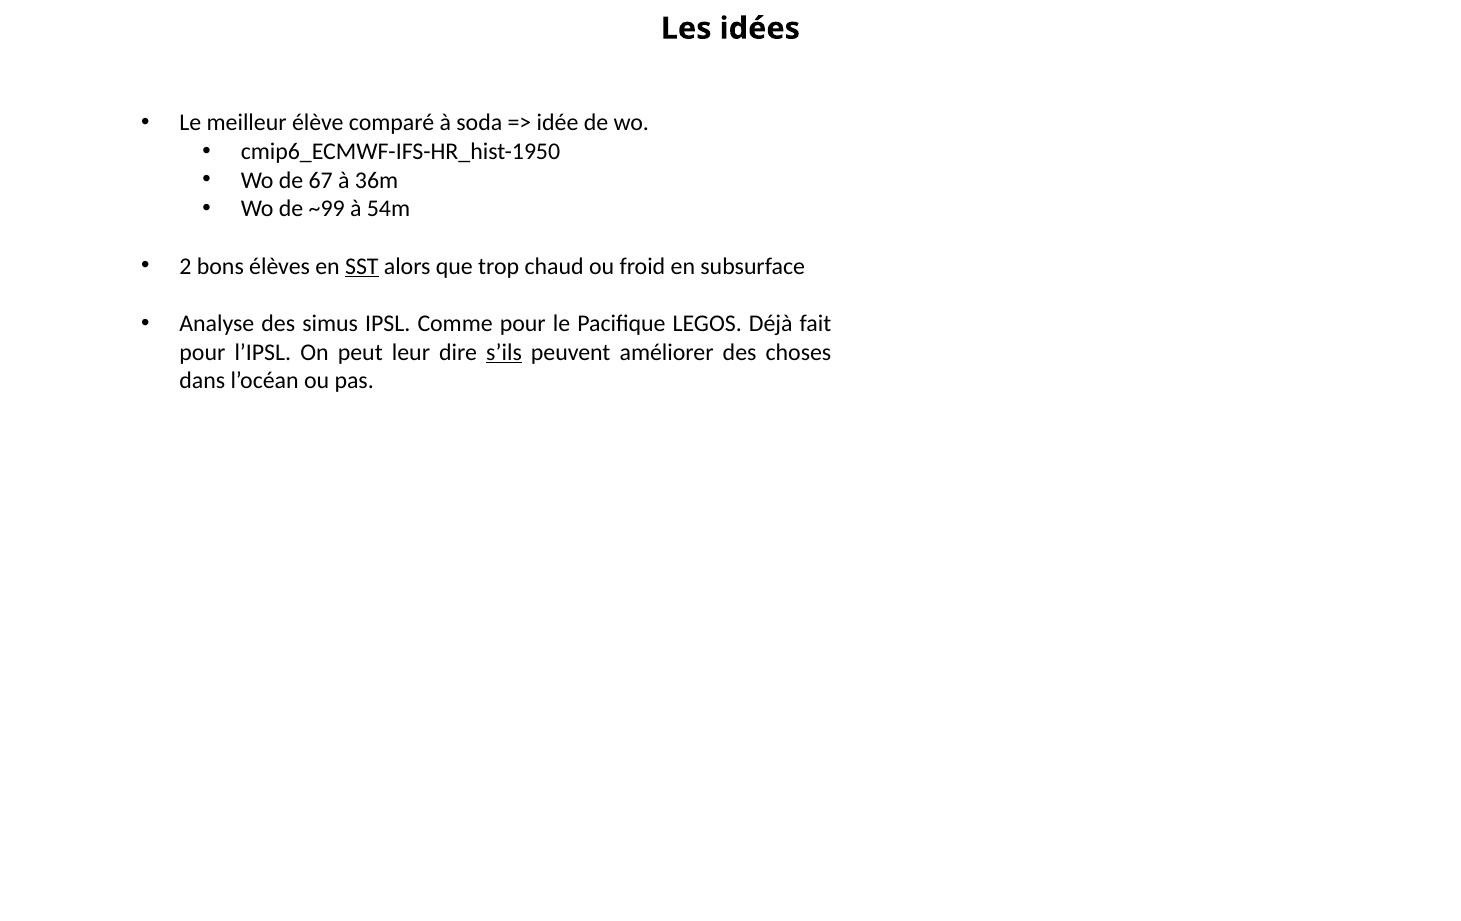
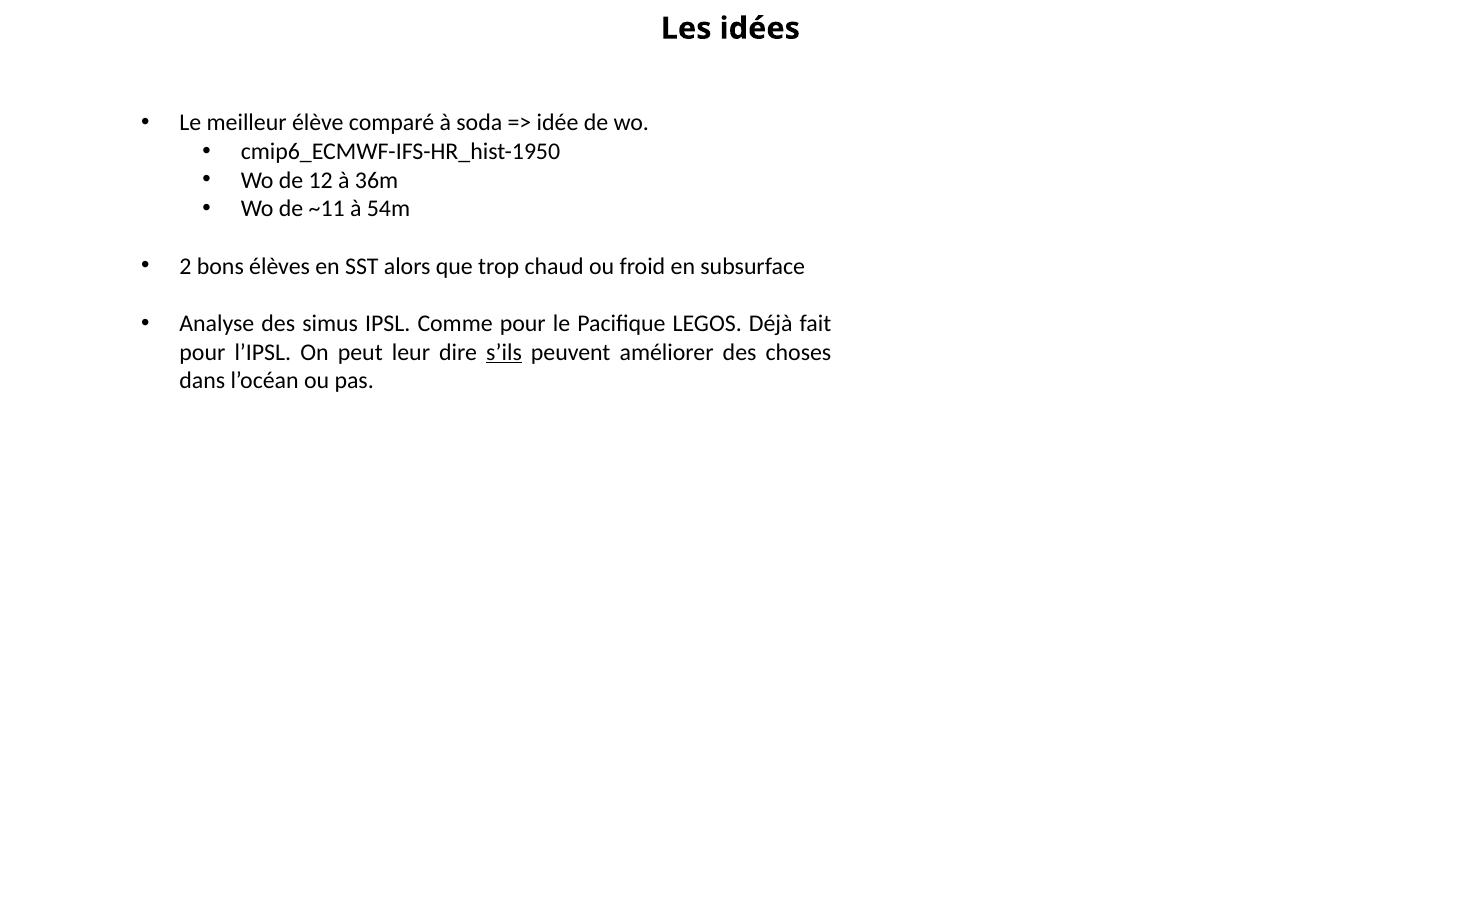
67: 67 -> 12
~99: ~99 -> ~11
SST underline: present -> none
